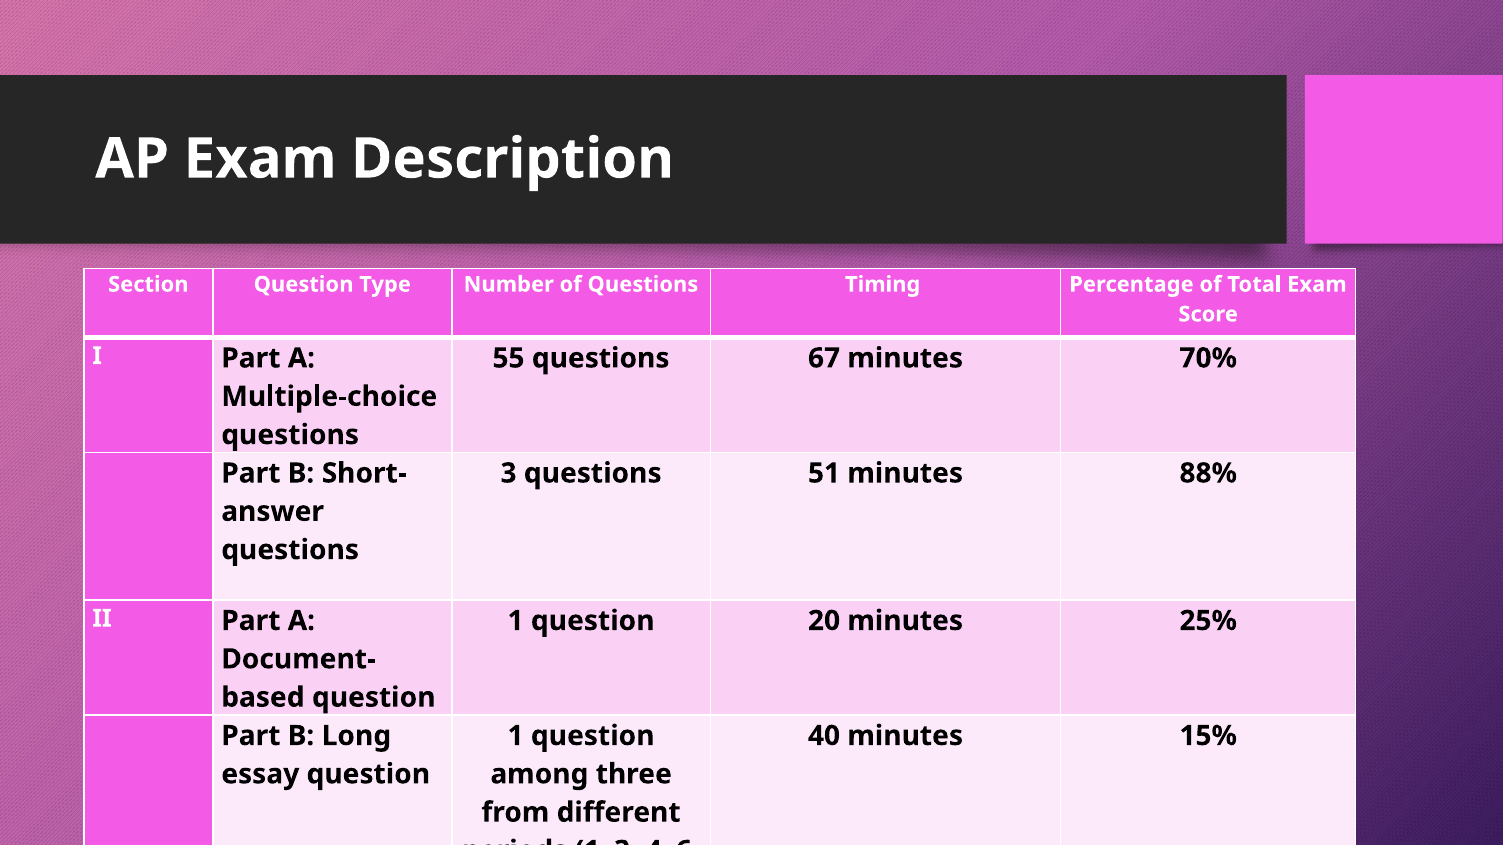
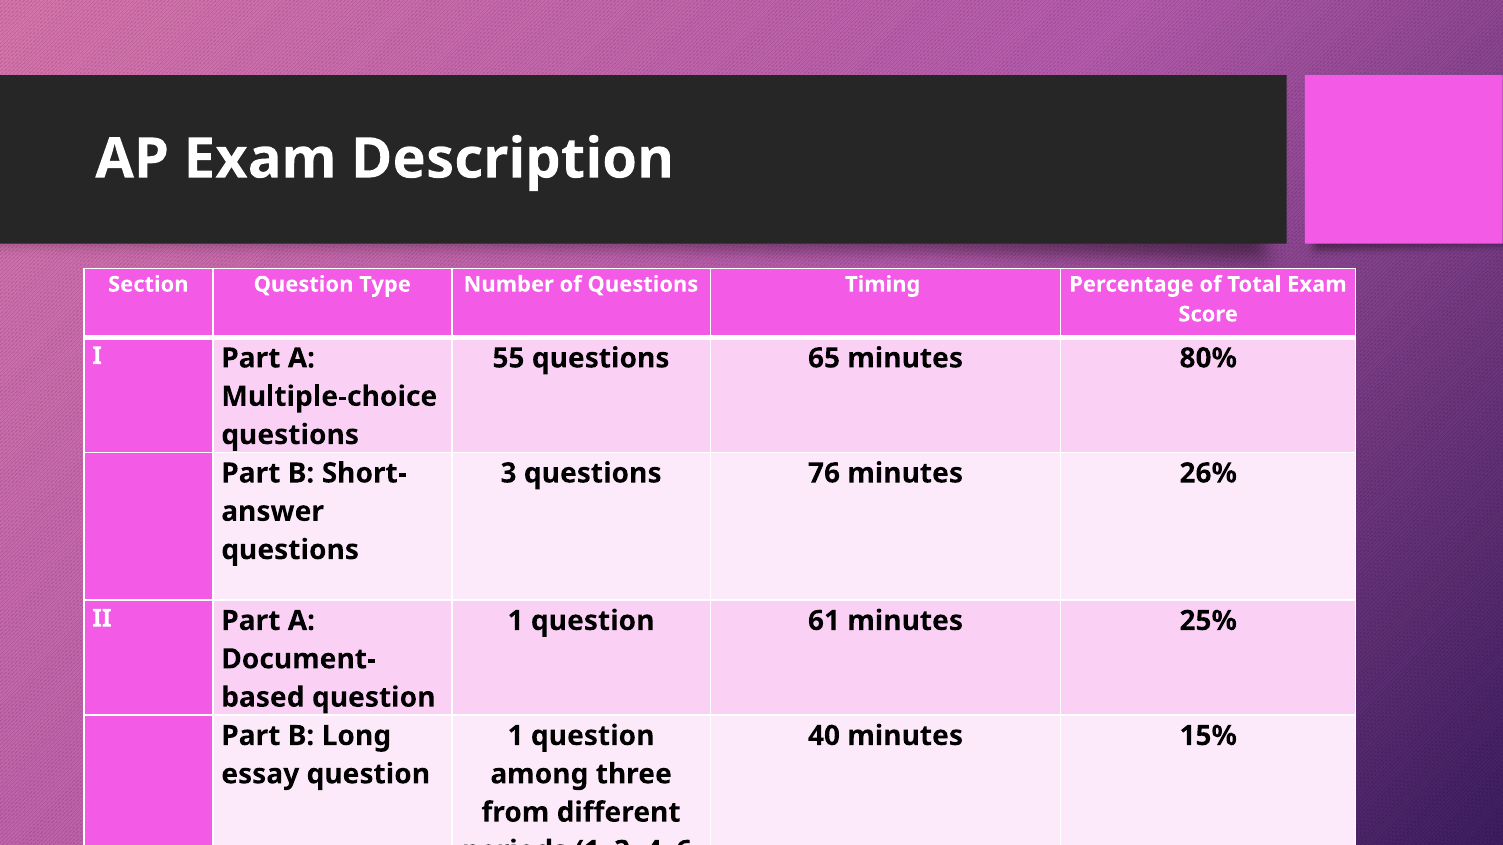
67: 67 -> 65
70%: 70% -> 80%
51: 51 -> 76
88%: 88% -> 26%
20: 20 -> 61
